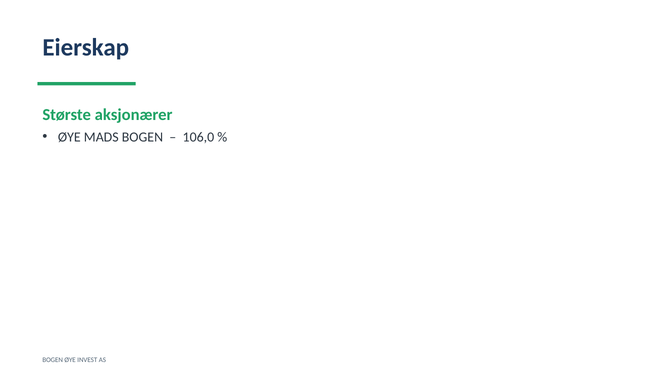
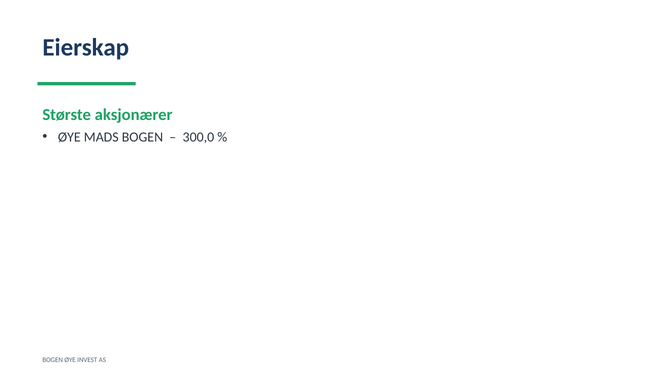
106,0: 106,0 -> 300,0
